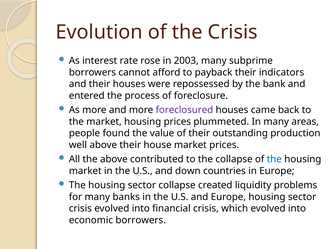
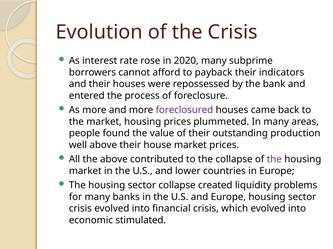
2003: 2003 -> 2020
the at (274, 160) colour: blue -> purple
down: down -> lower
economic borrowers: borrowers -> stimulated
